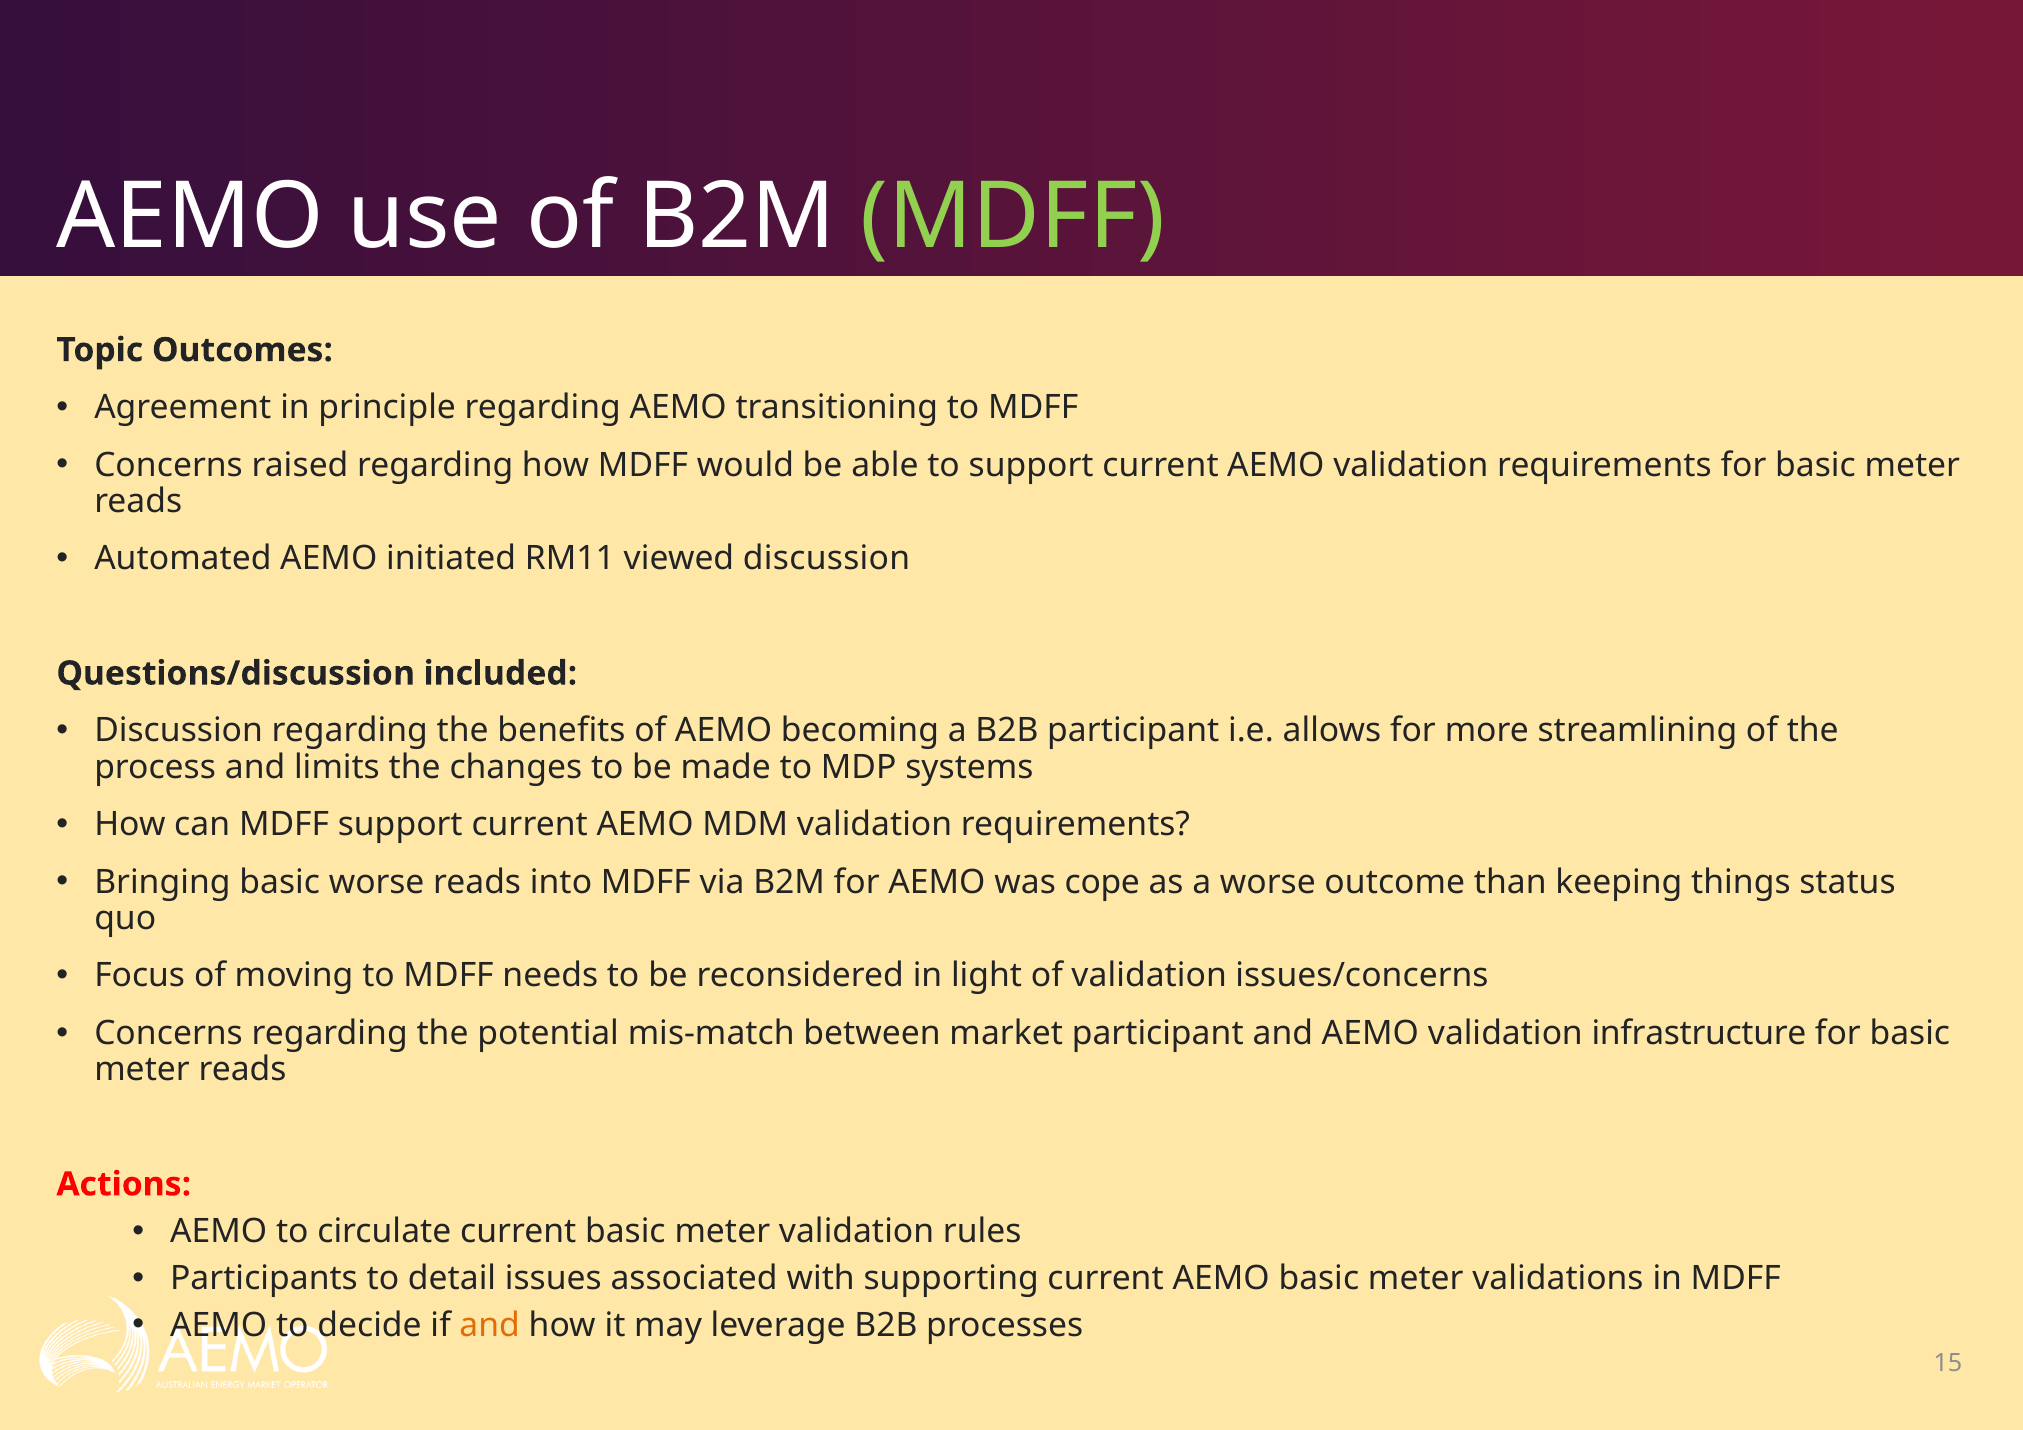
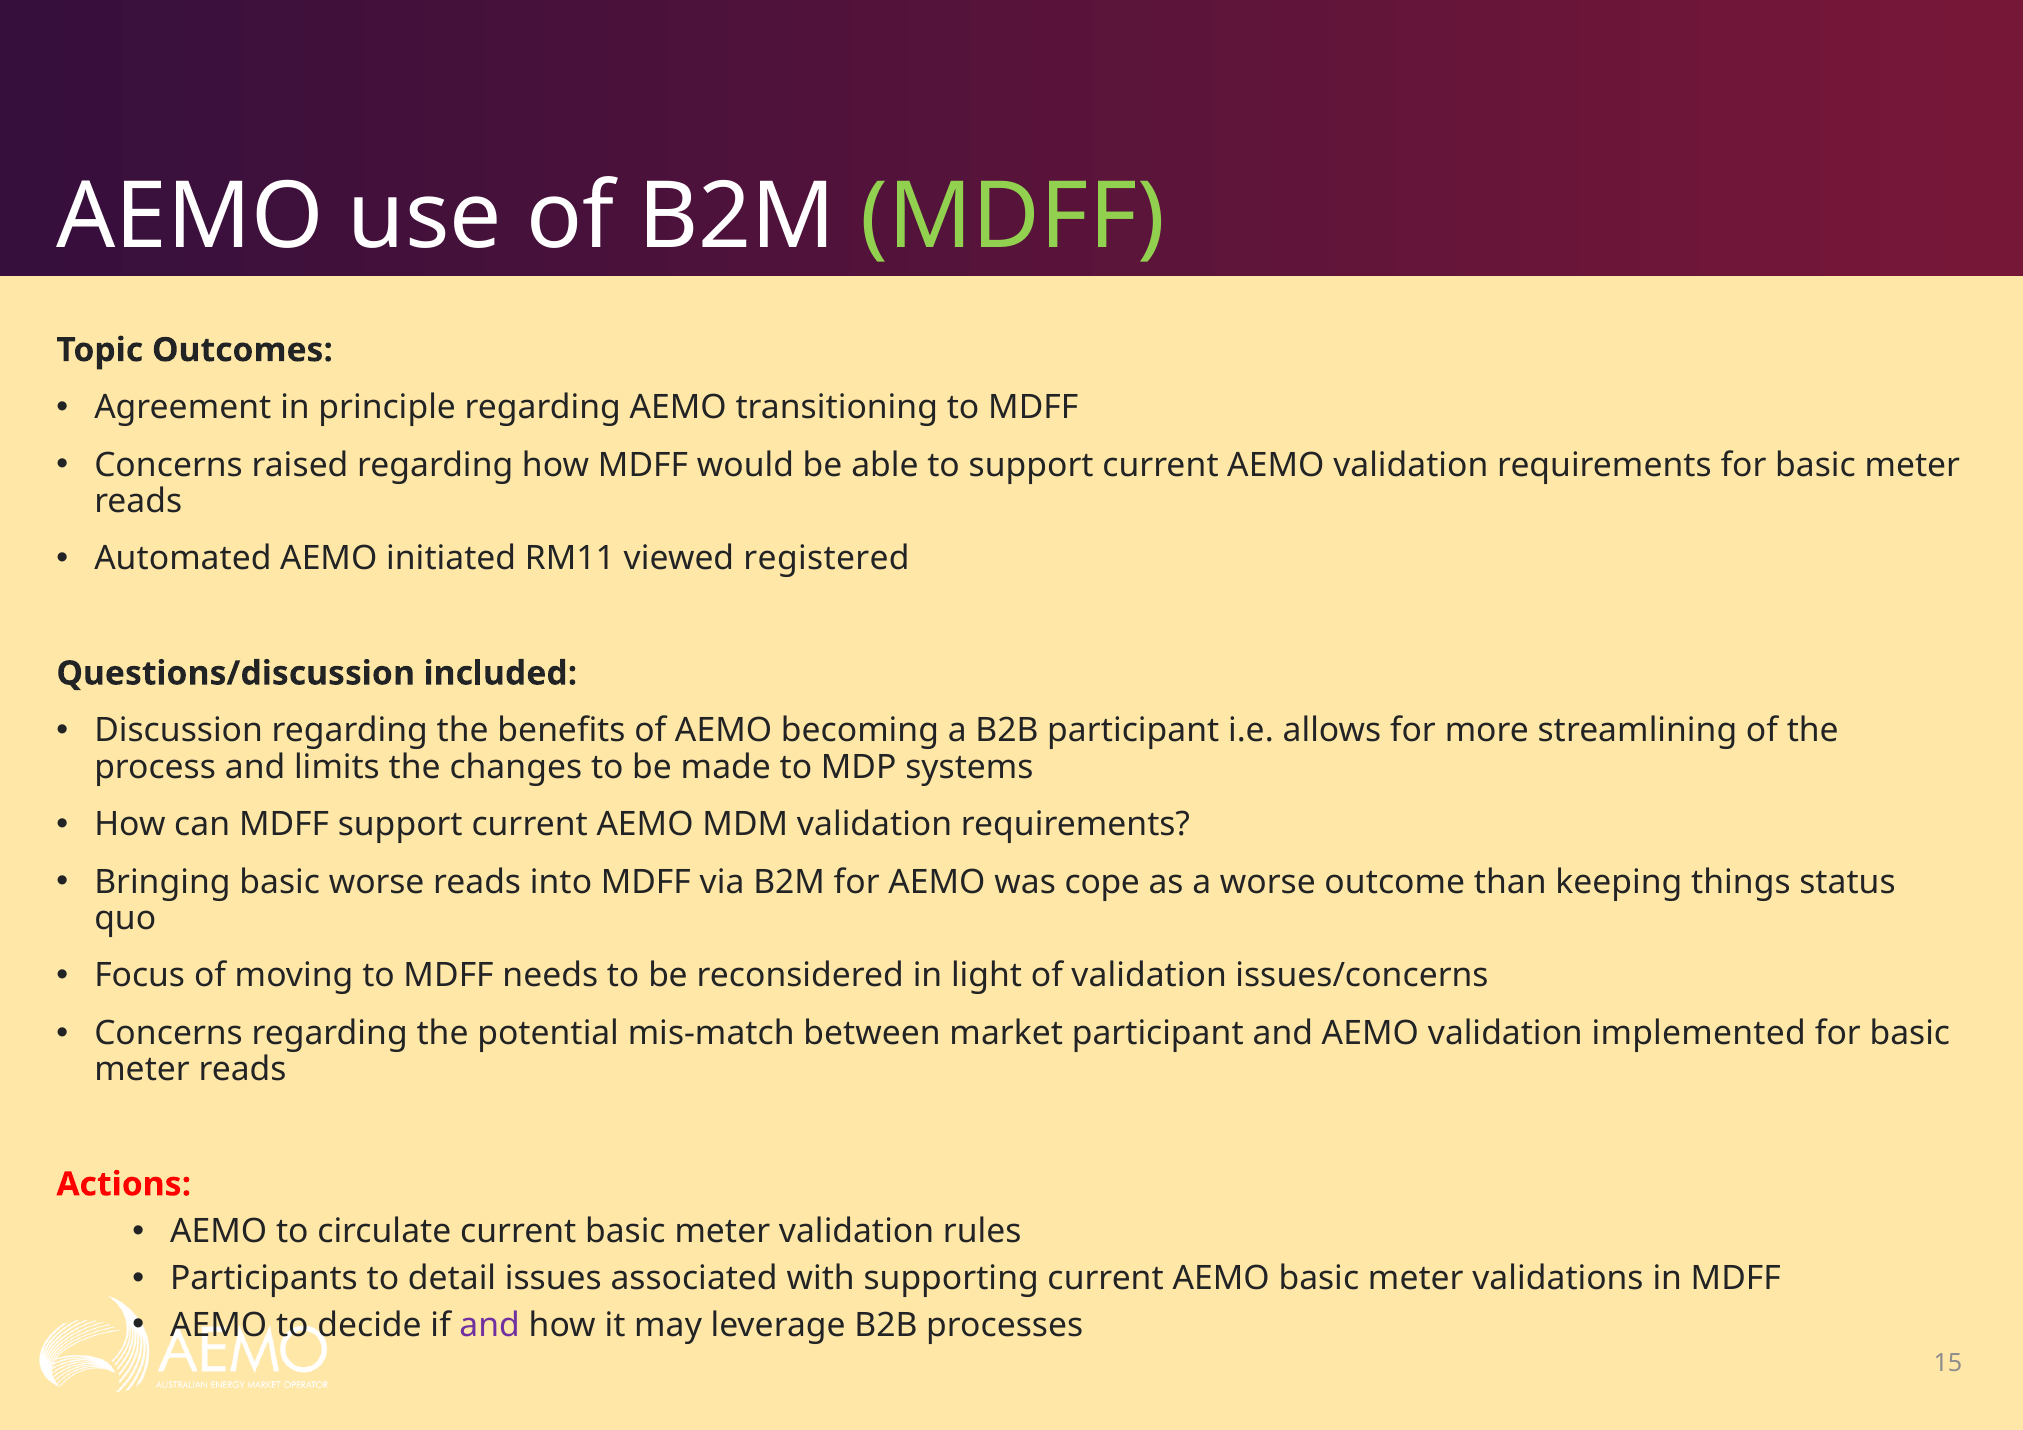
viewed discussion: discussion -> registered
infrastructure: infrastructure -> implemented
and at (490, 1325) colour: orange -> purple
